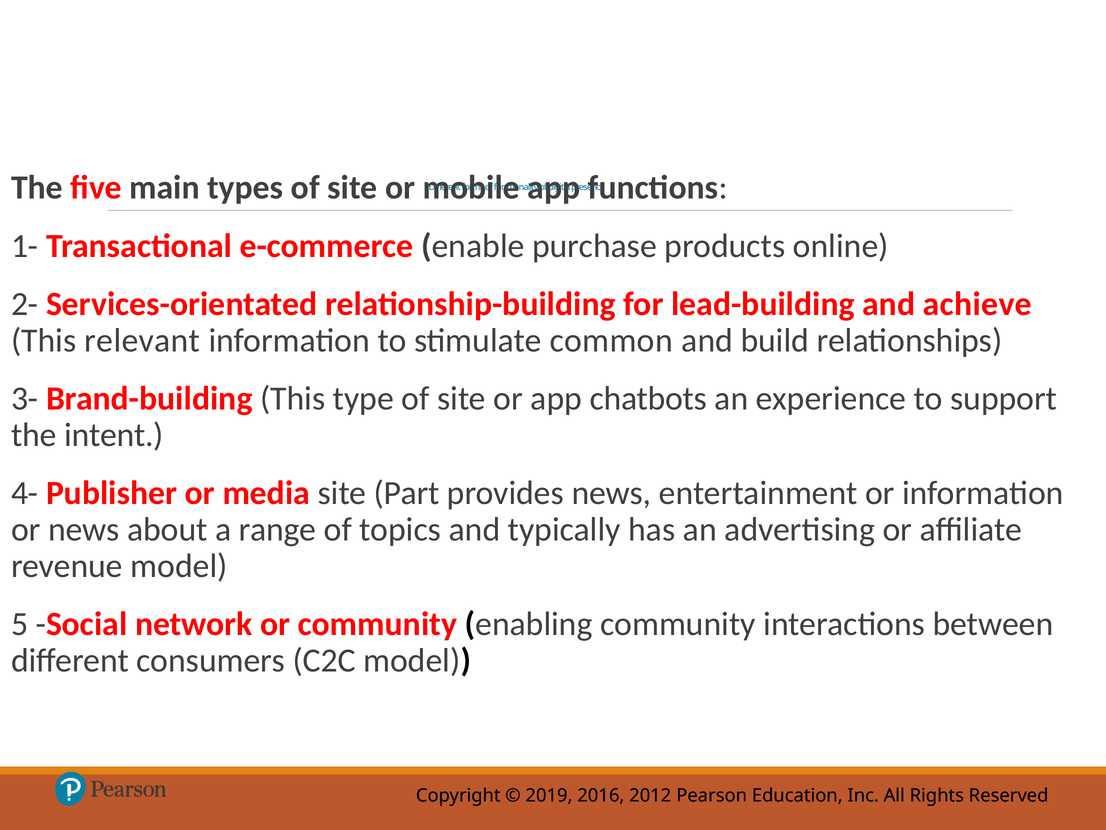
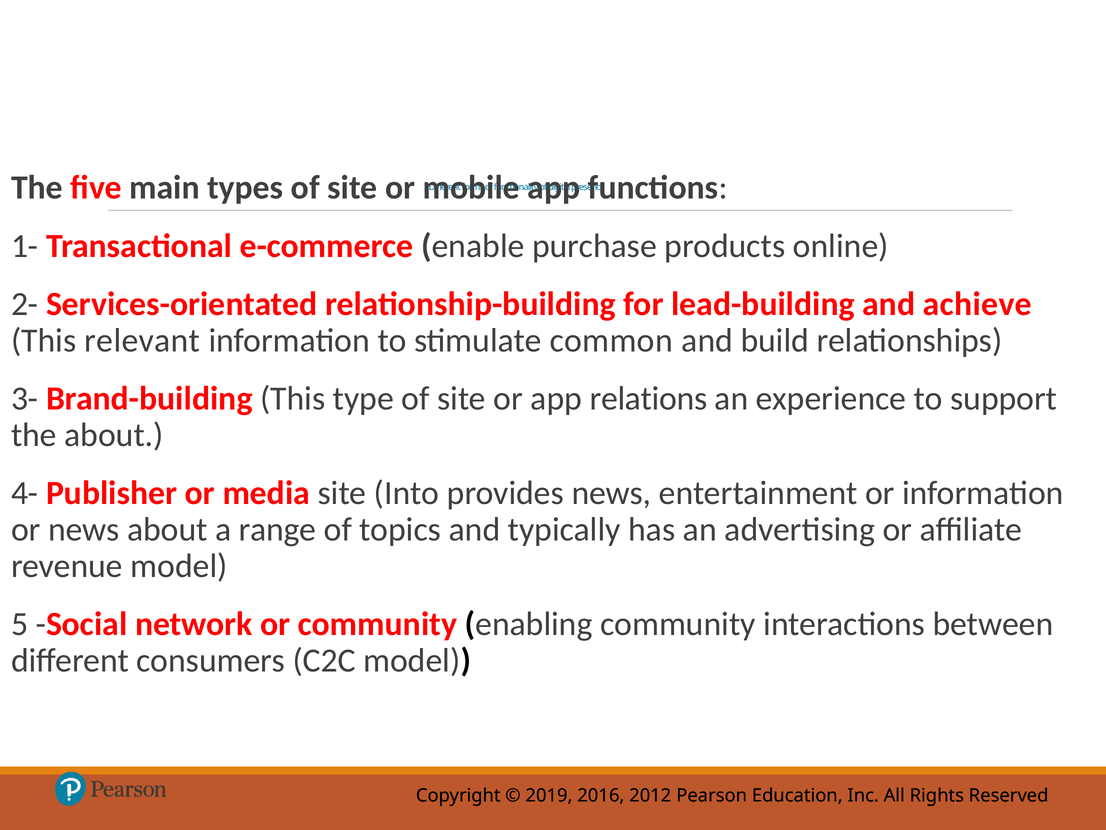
chatbots: chatbots -> relations
the intent: intent -> about
Part: Part -> Into
